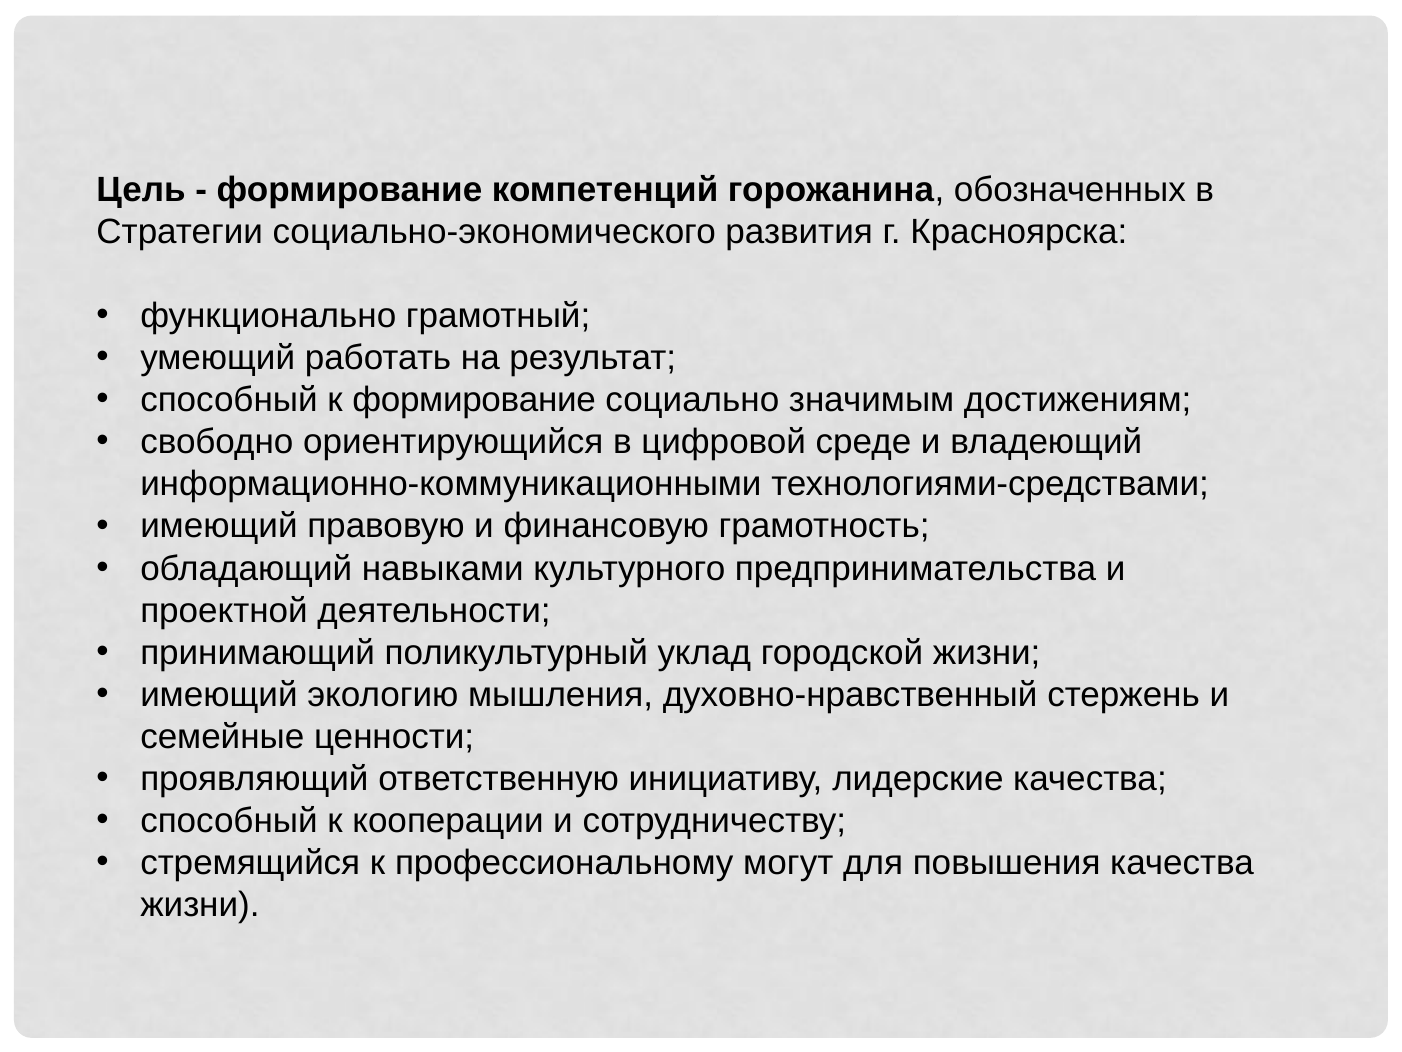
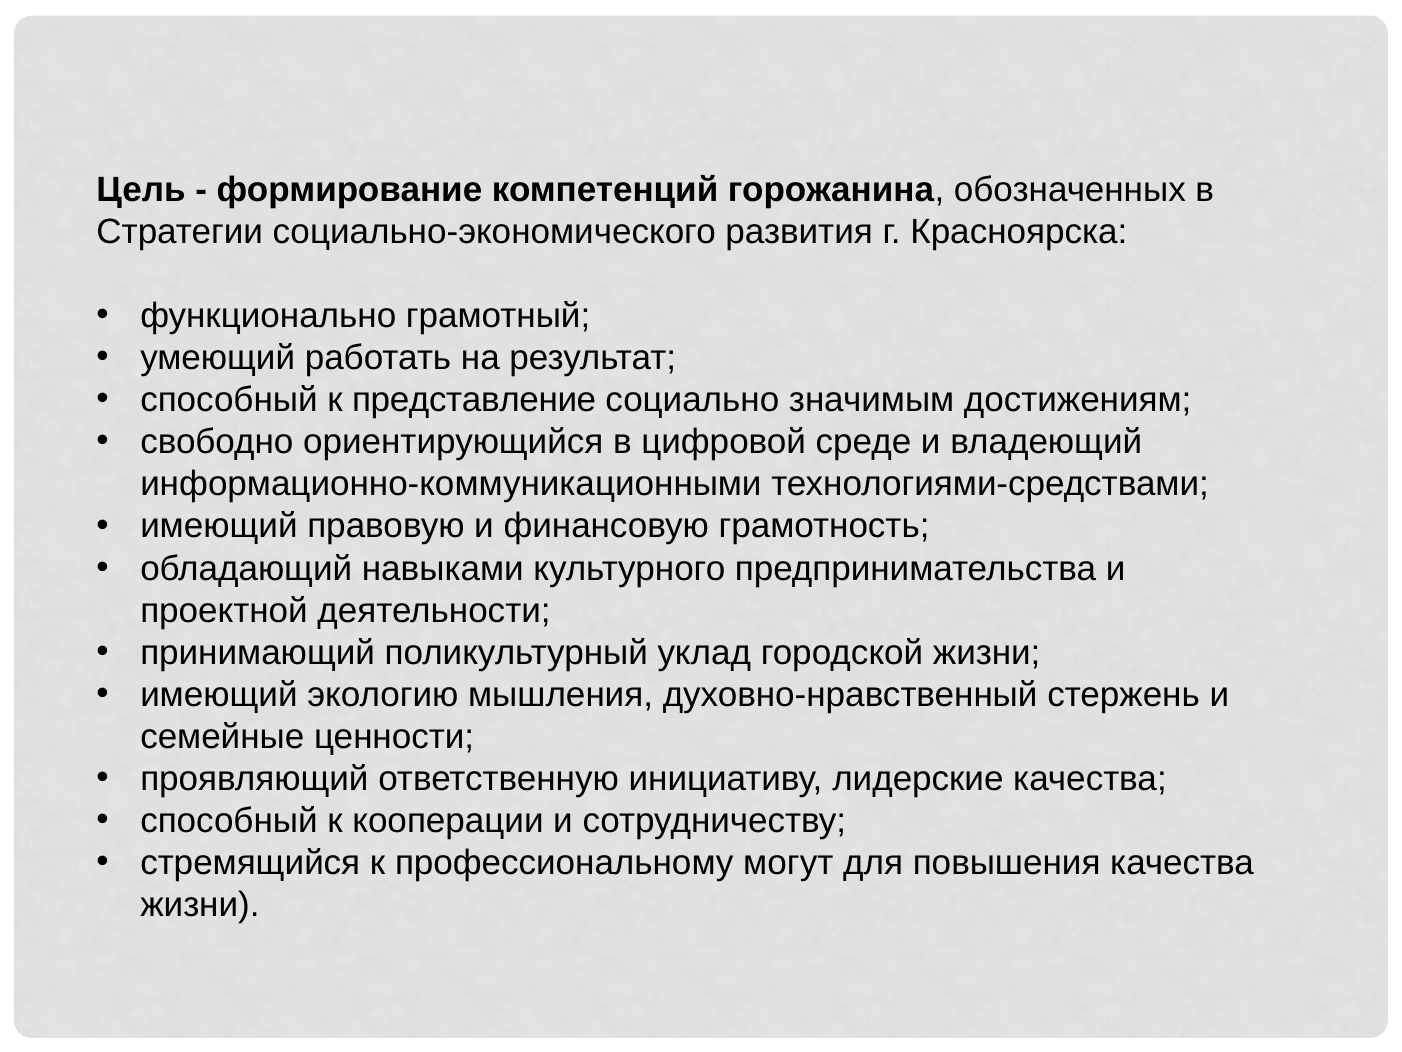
к формирование: формирование -> представление
